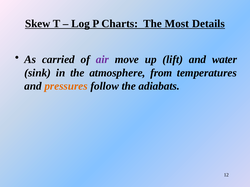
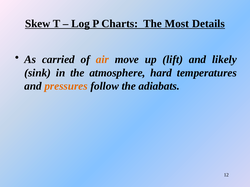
air colour: purple -> orange
water: water -> likely
from: from -> hard
